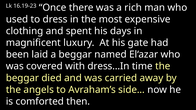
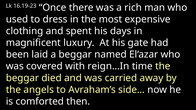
dress…In: dress…In -> reign…In
